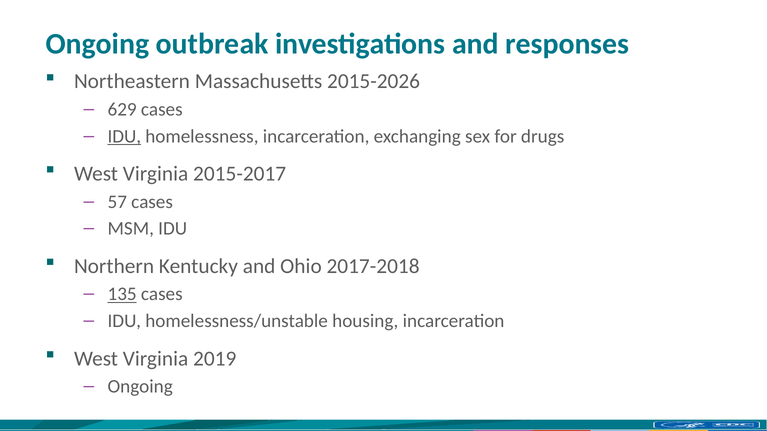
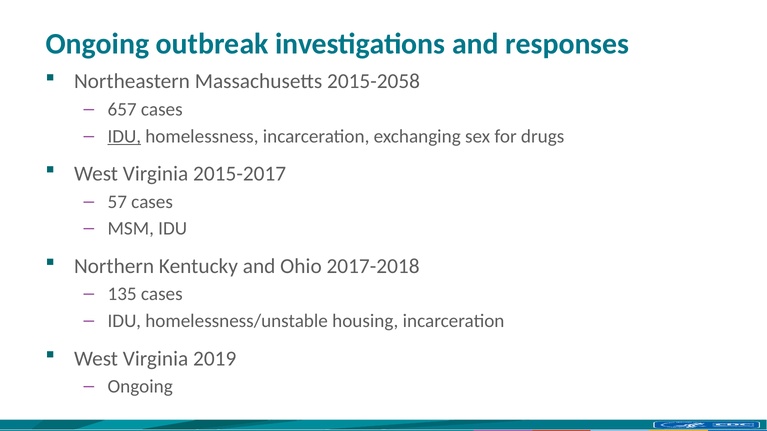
2015-2026: 2015-2026 -> 2015-2058
629: 629 -> 657
135 underline: present -> none
